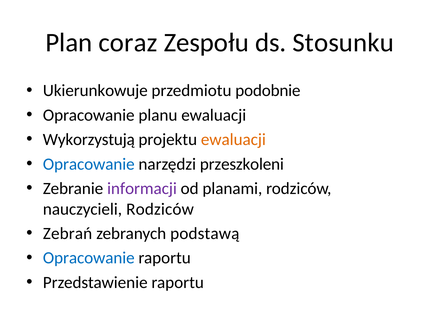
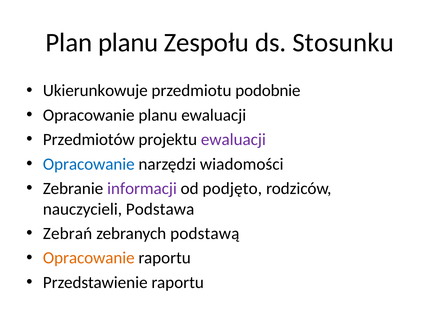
Plan coraz: coraz -> planu
Wykorzystują: Wykorzystują -> Przedmiotów
ewaluacji at (233, 140) colour: orange -> purple
przeszkoleni: przeszkoleni -> wiadomości
planami: planami -> podjęto
nauczycieli Rodziców: Rodziców -> Podstawa
Opracowanie at (89, 258) colour: blue -> orange
